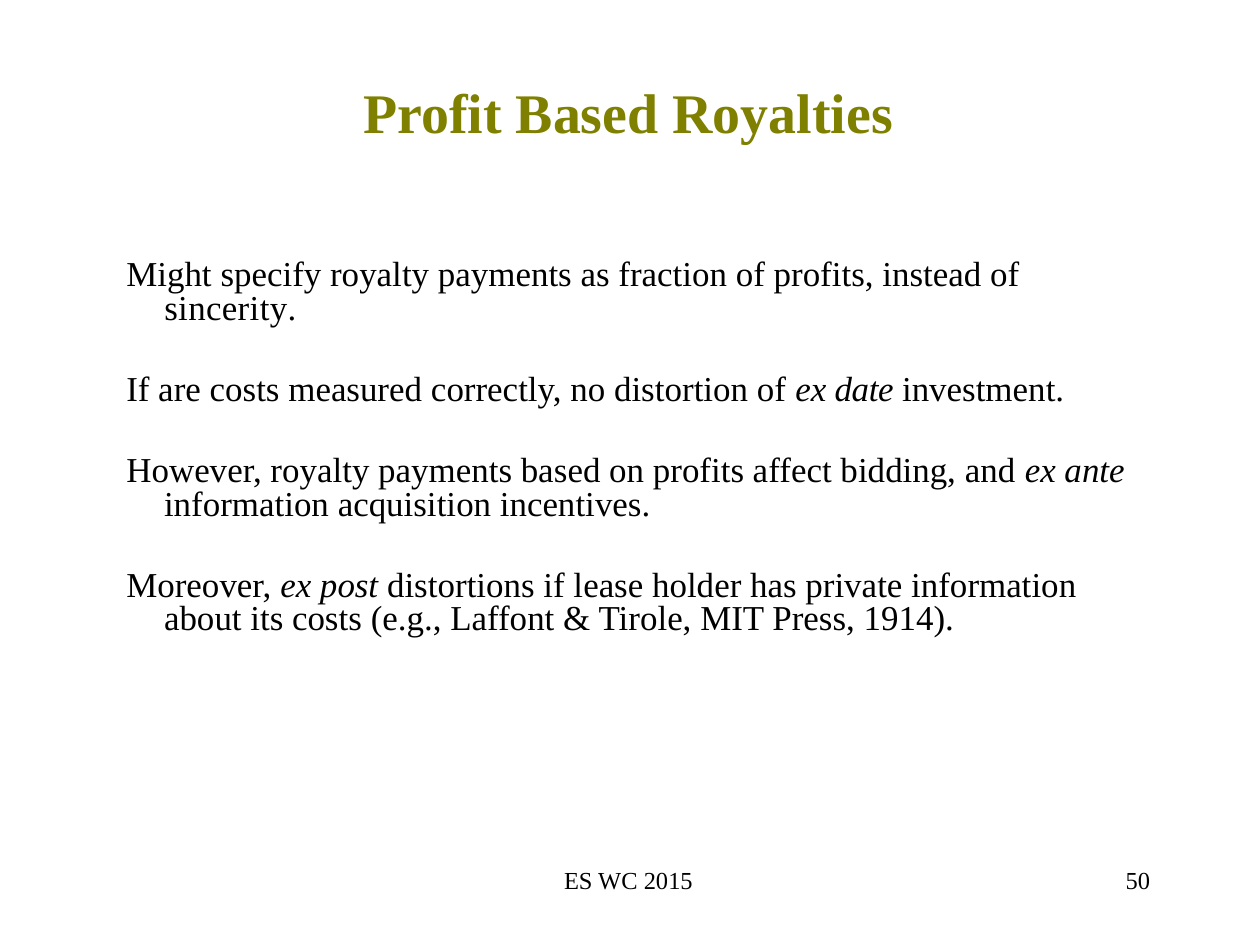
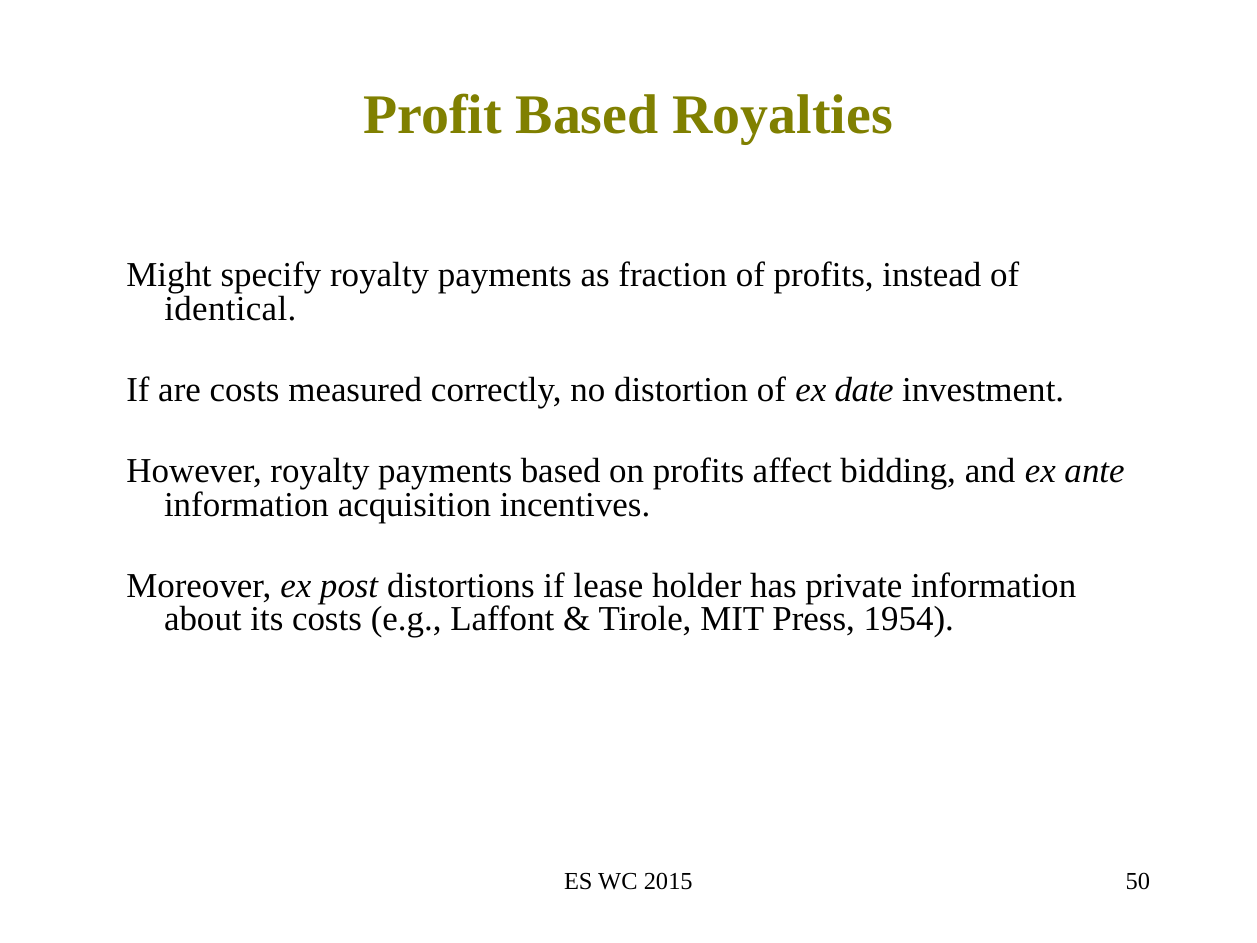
sincerity: sincerity -> identical
1914: 1914 -> 1954
